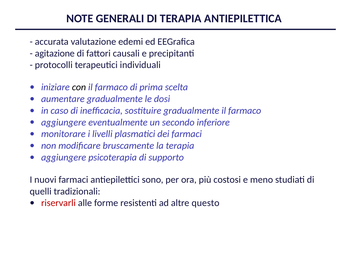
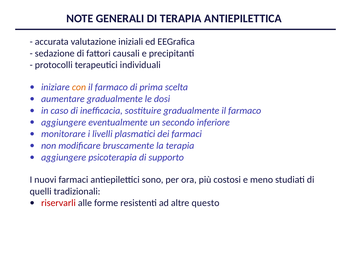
edemi: edemi -> iniziali
agitazione: agitazione -> sedazione
con colour: black -> orange
